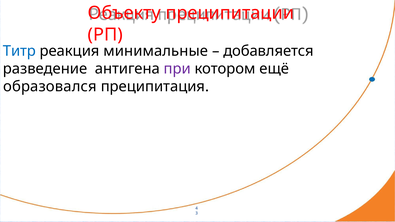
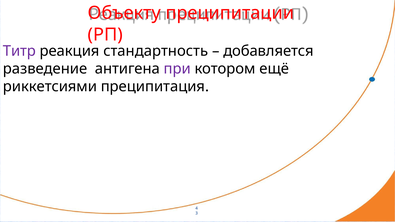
Титр colour: blue -> purple
минимальные: минимальные -> стандартность
образовался: образовался -> риккетсиями
